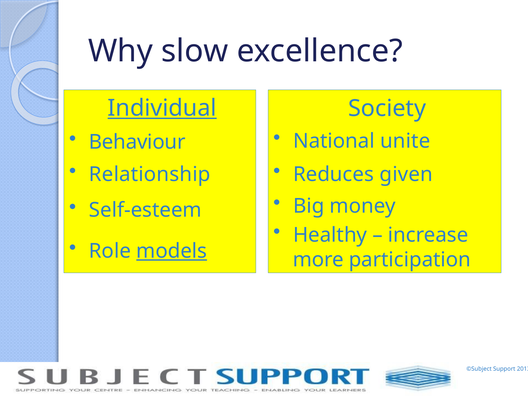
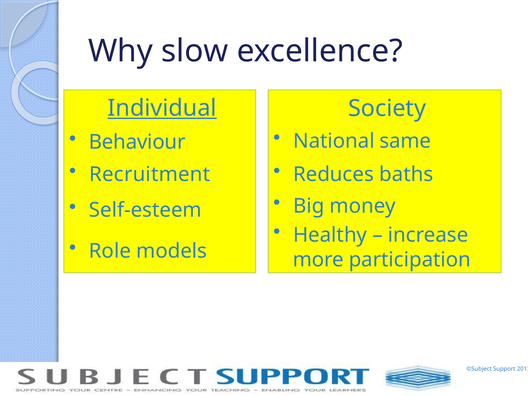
unite: unite -> same
Relationship: Relationship -> Recruitment
given: given -> baths
models underline: present -> none
